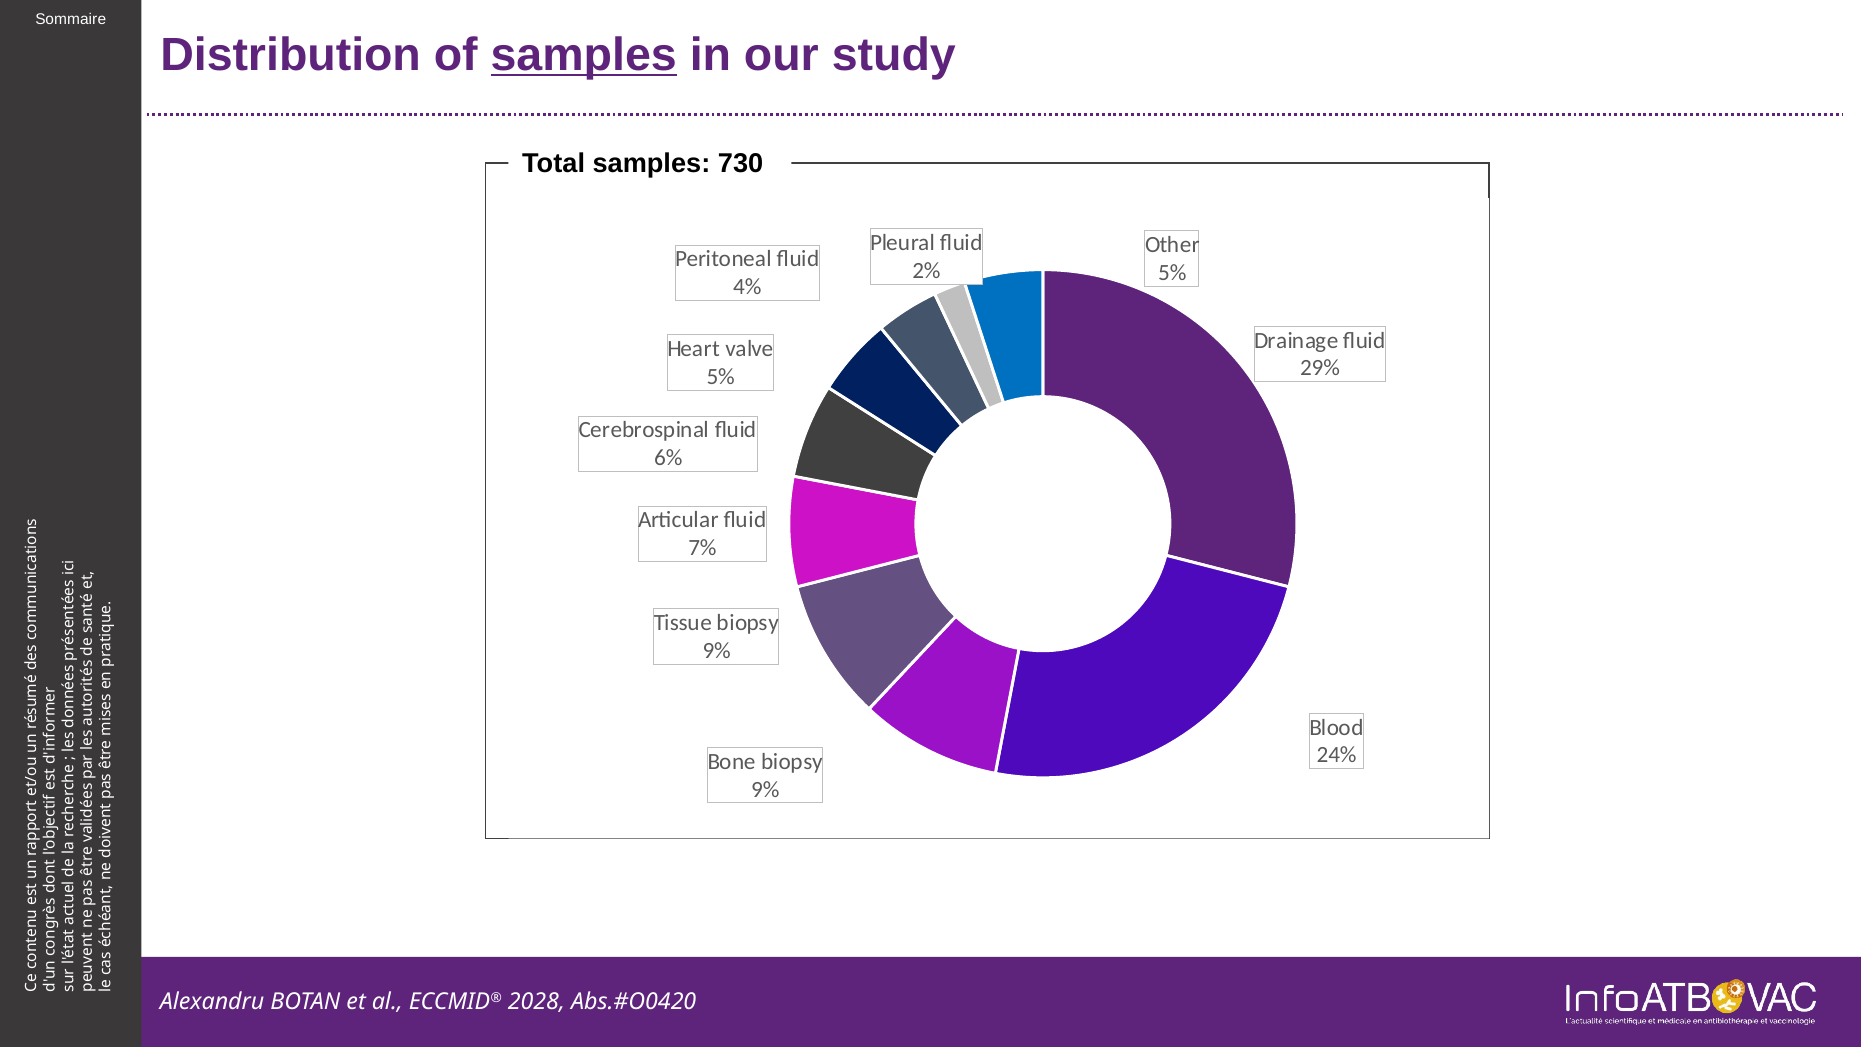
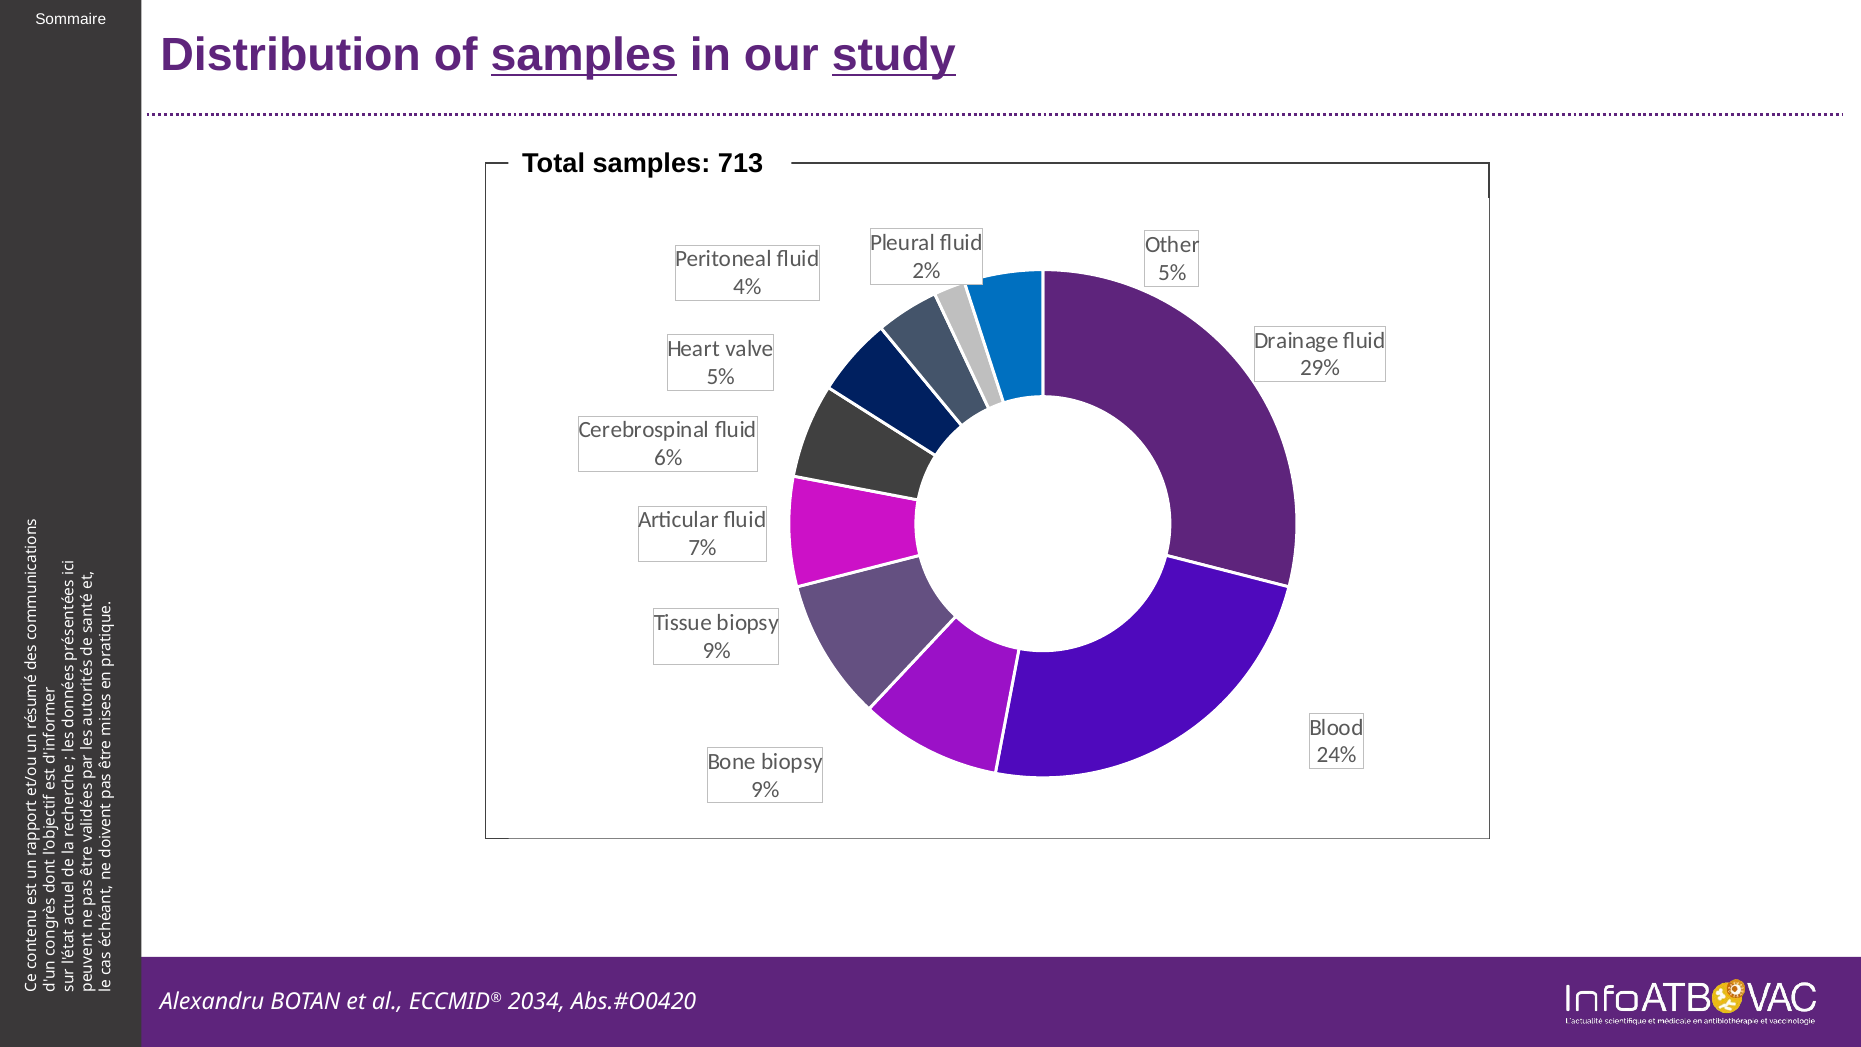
study underline: none -> present
730: 730 -> 713
2028: 2028 -> 2034
